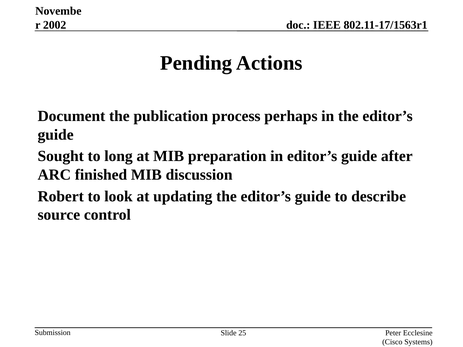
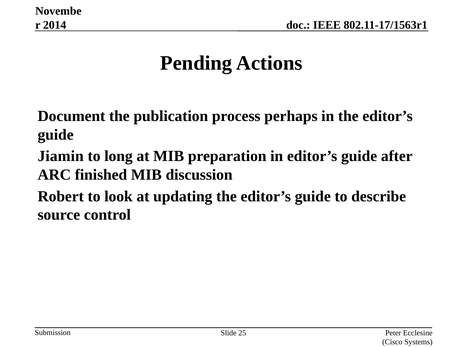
2002: 2002 -> 2014
Sought: Sought -> Jiamin
